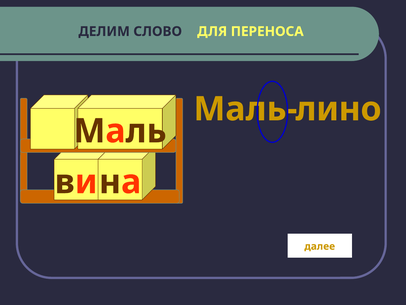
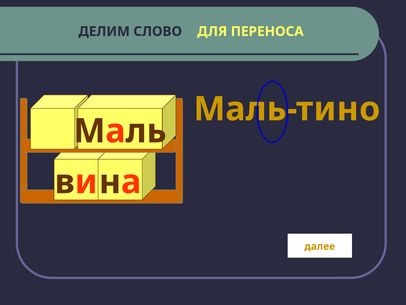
лино: лино -> тино
